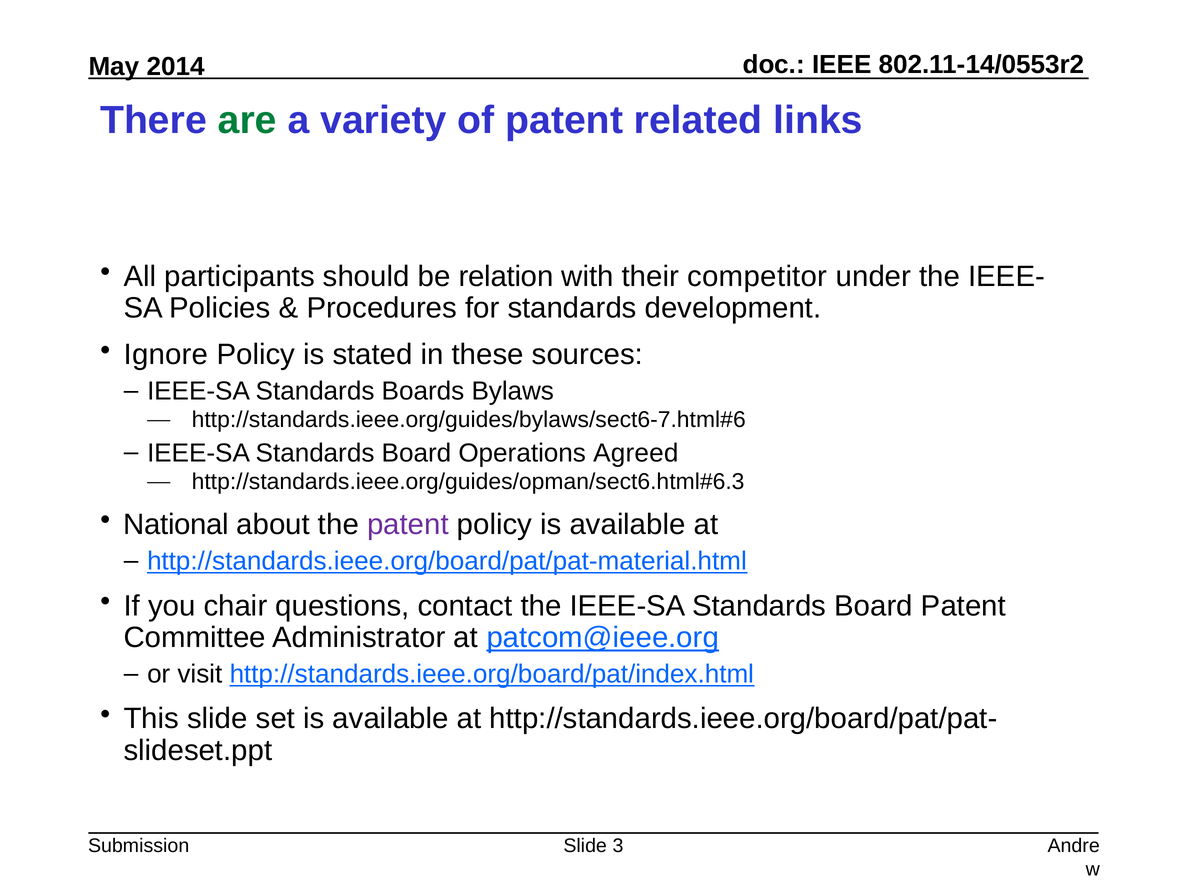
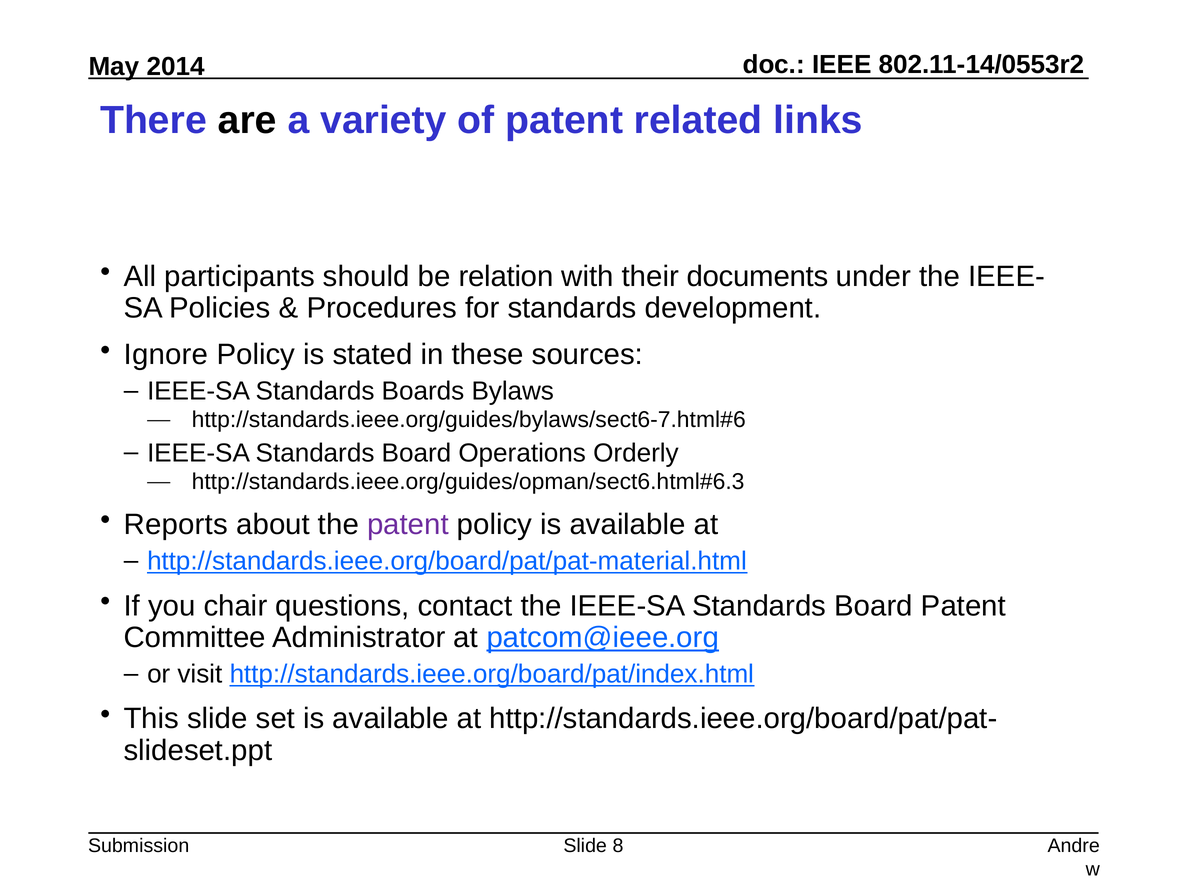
are colour: green -> black
competitor: competitor -> documents
Agreed: Agreed -> Orderly
National: National -> Reports
3: 3 -> 8
